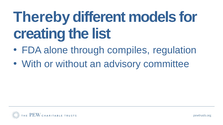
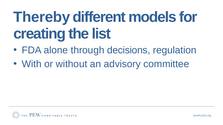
compiles: compiles -> decisions
